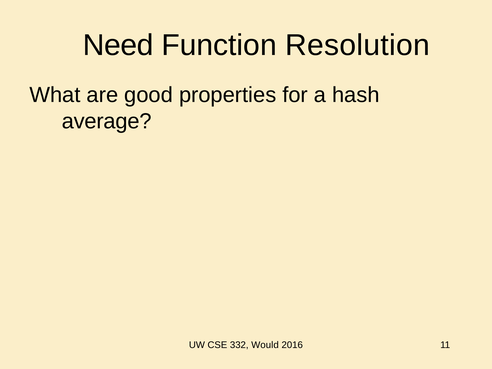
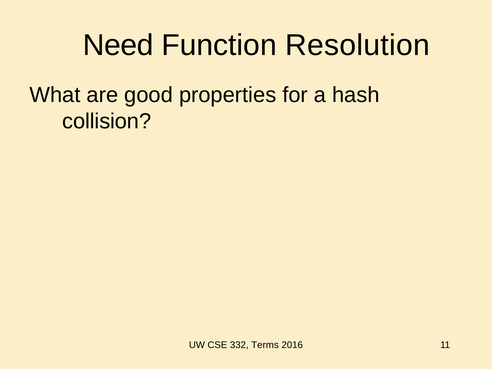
average: average -> collision
Would: Would -> Terms
